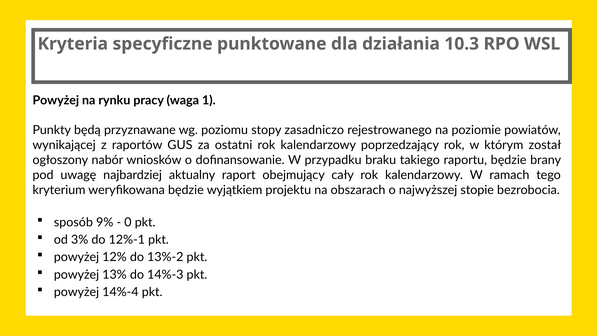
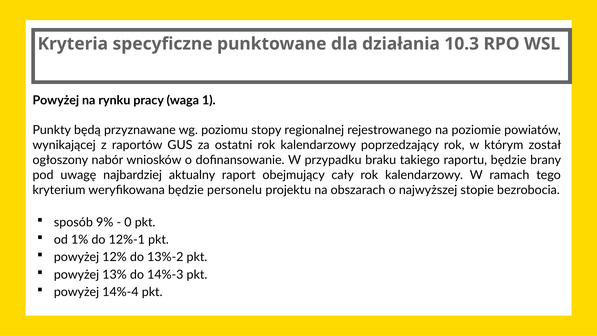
zasadniczo: zasadniczo -> regionalnej
wyjątkiem: wyjątkiem -> personelu
3%: 3% -> 1%
